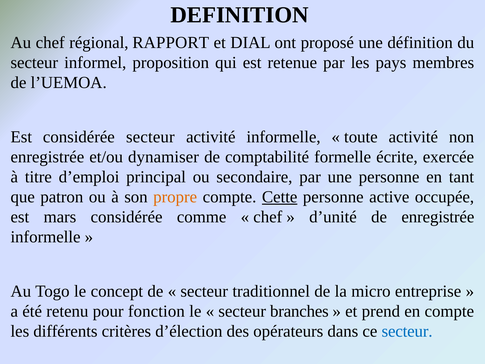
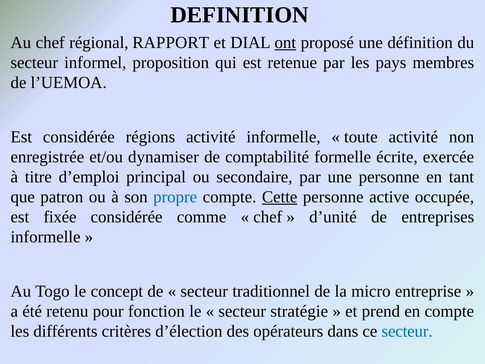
ont underline: none -> present
considérée secteur: secteur -> régions
propre colour: orange -> blue
mars: mars -> fixée
de enregistrée: enregistrée -> entreprises
branches: branches -> stratégie
